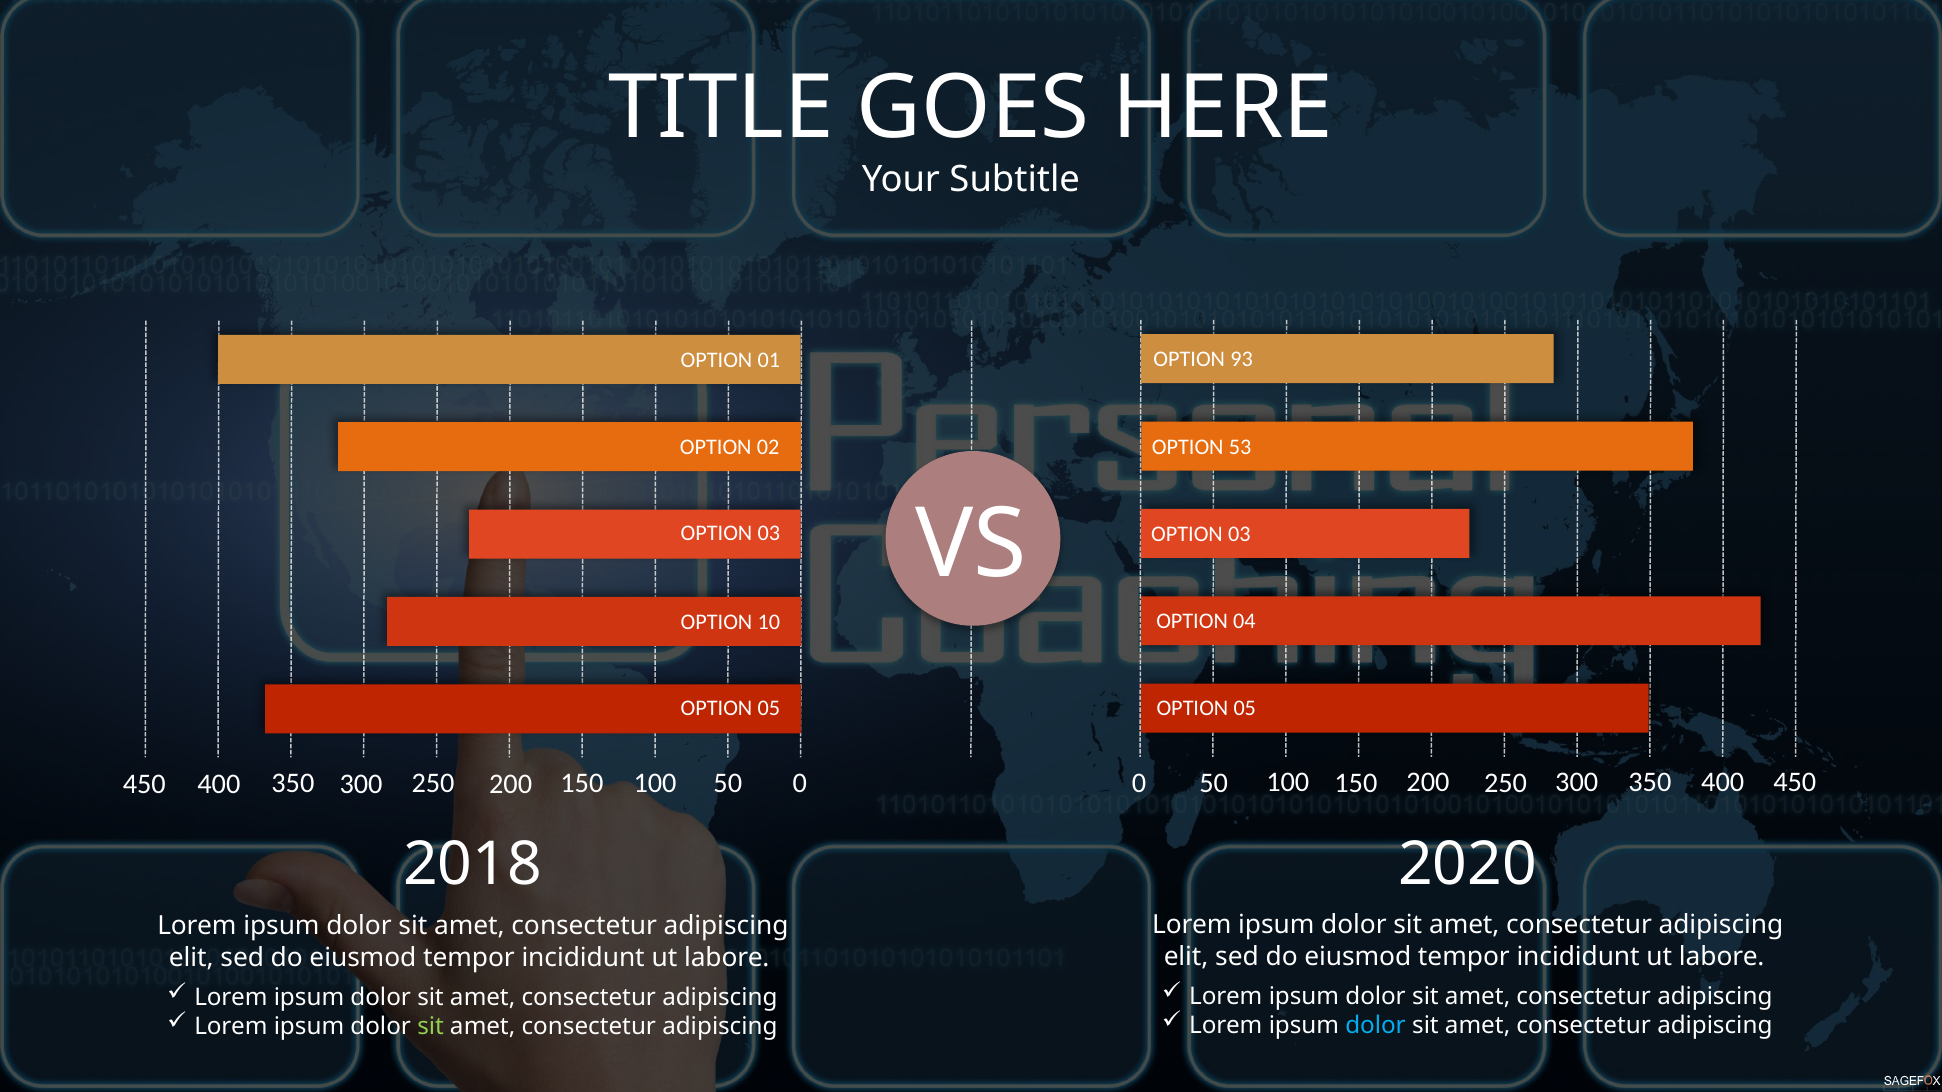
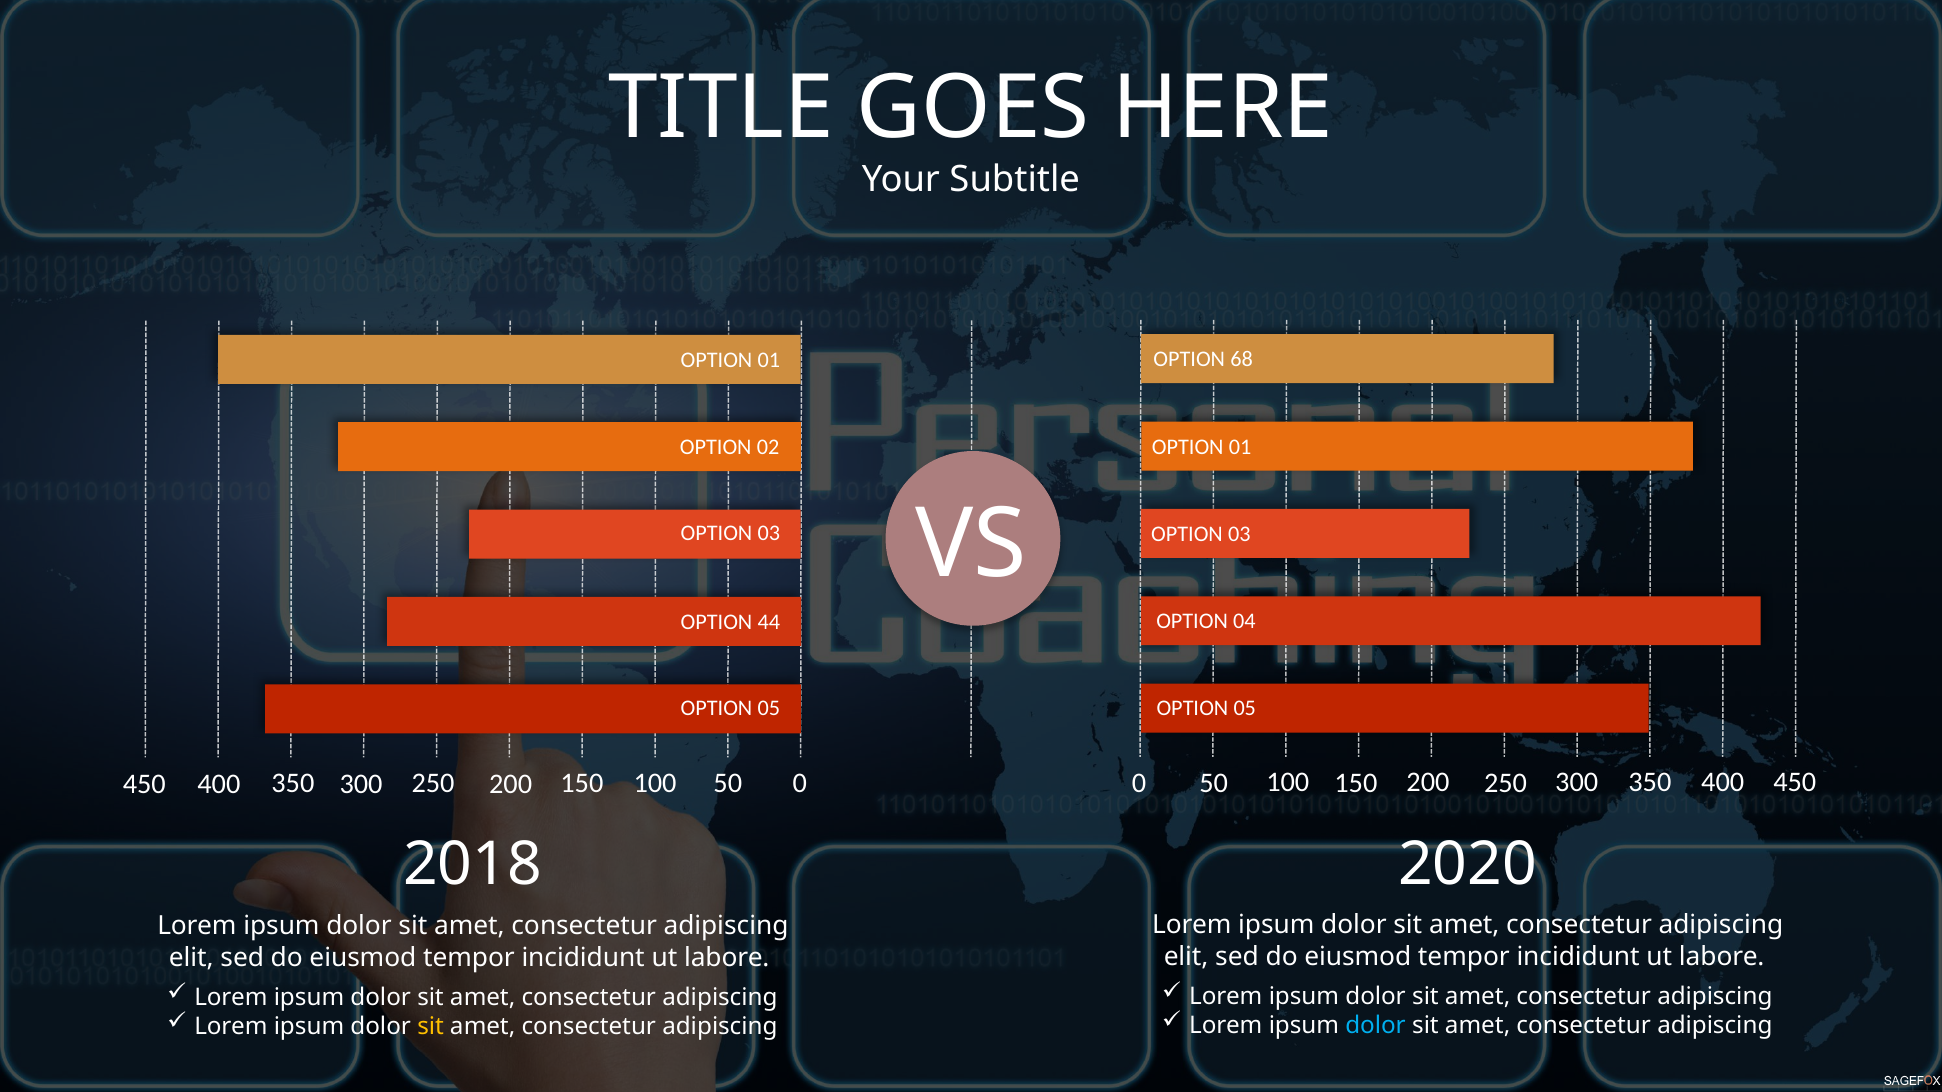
93: 93 -> 68
53 at (1240, 447): 53 -> 01
10: 10 -> 44
sit at (431, 1027) colour: light green -> yellow
